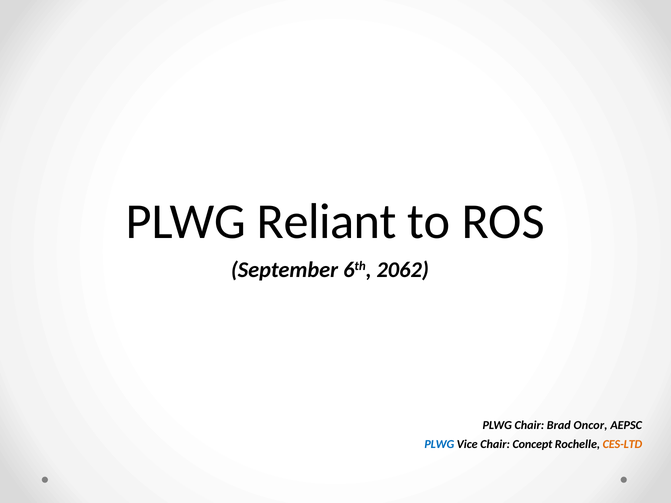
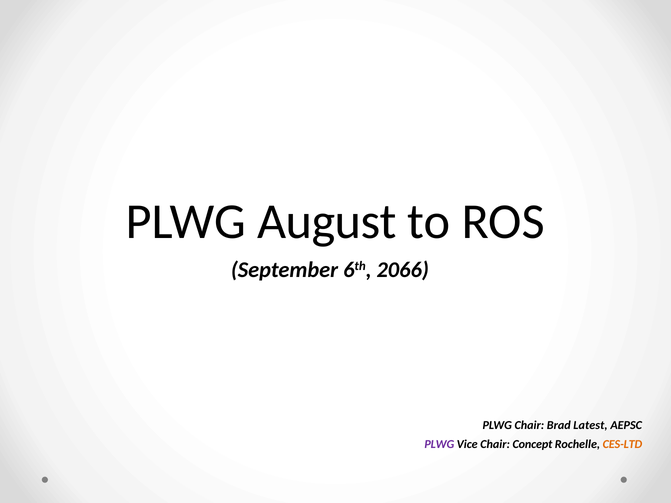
Reliant: Reliant -> August
2062: 2062 -> 2066
Oncor: Oncor -> Latest
PLWG at (439, 444) colour: blue -> purple
